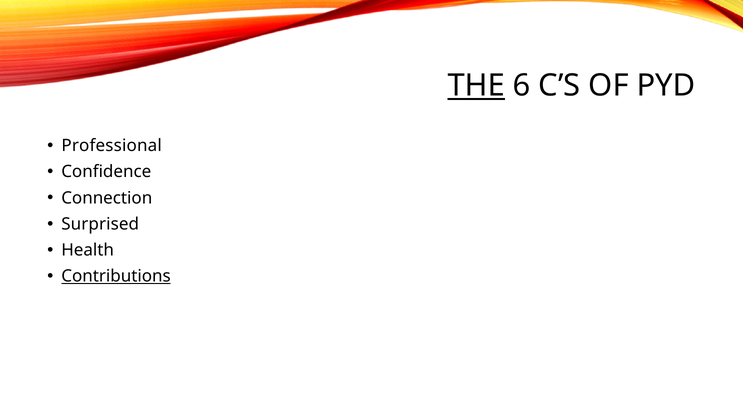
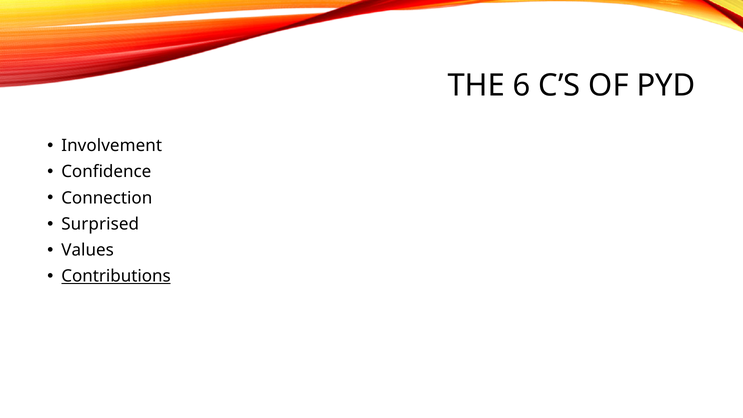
THE underline: present -> none
Professional: Professional -> Involvement
Health: Health -> Values
